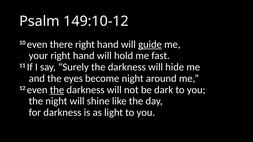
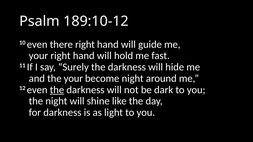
149:10-12: 149:10-12 -> 189:10-12
guide underline: present -> none
the eyes: eyes -> your
